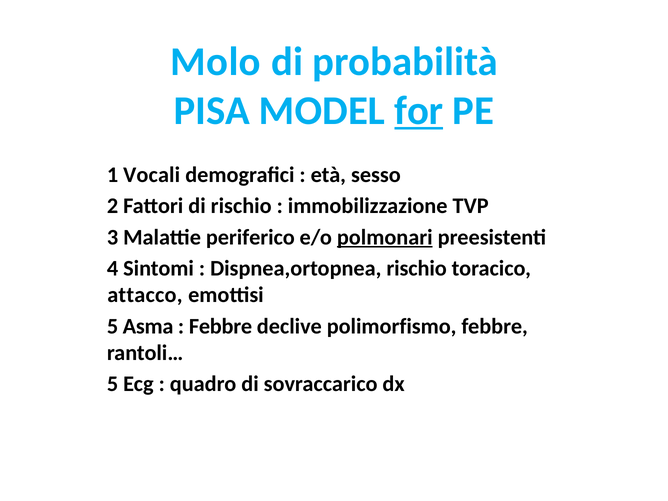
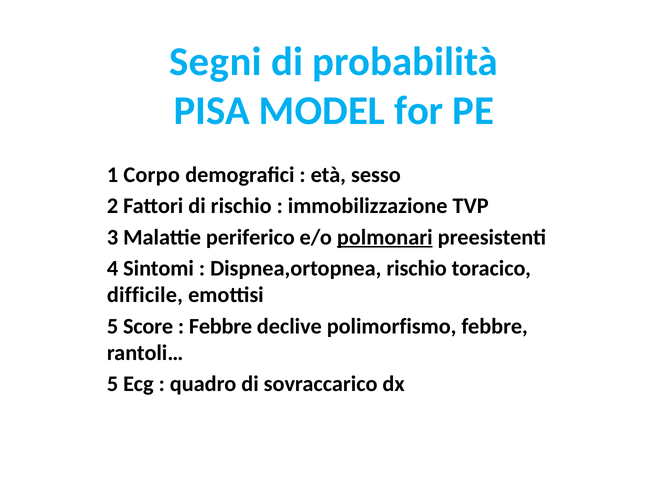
Molo: Molo -> Segni
for underline: present -> none
Vocali: Vocali -> Corpo
attacco: attacco -> difficile
Asma: Asma -> Score
